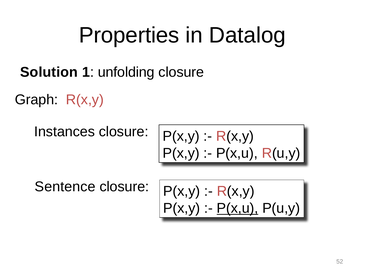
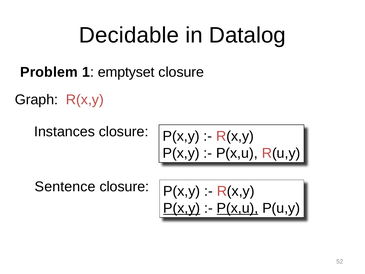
Properties: Properties -> Decidable
Solution: Solution -> Problem
unfolding: unfolding -> emptyset
P(x,y at (182, 208) underline: none -> present
